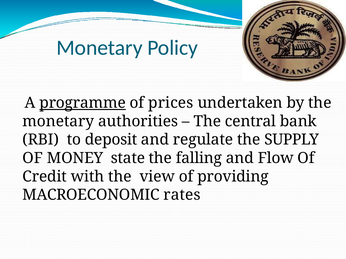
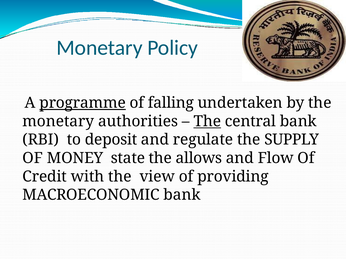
prices: prices -> falling
The at (207, 121) underline: none -> present
falling: falling -> allows
MACROECONOMIC rates: rates -> bank
